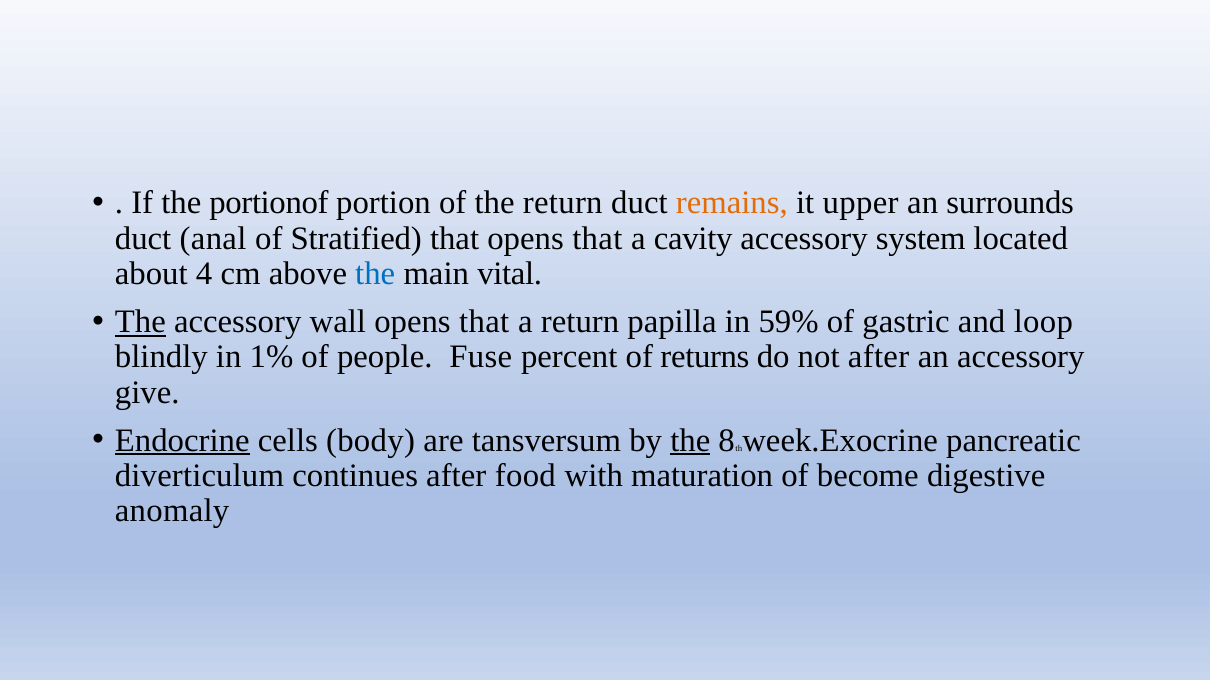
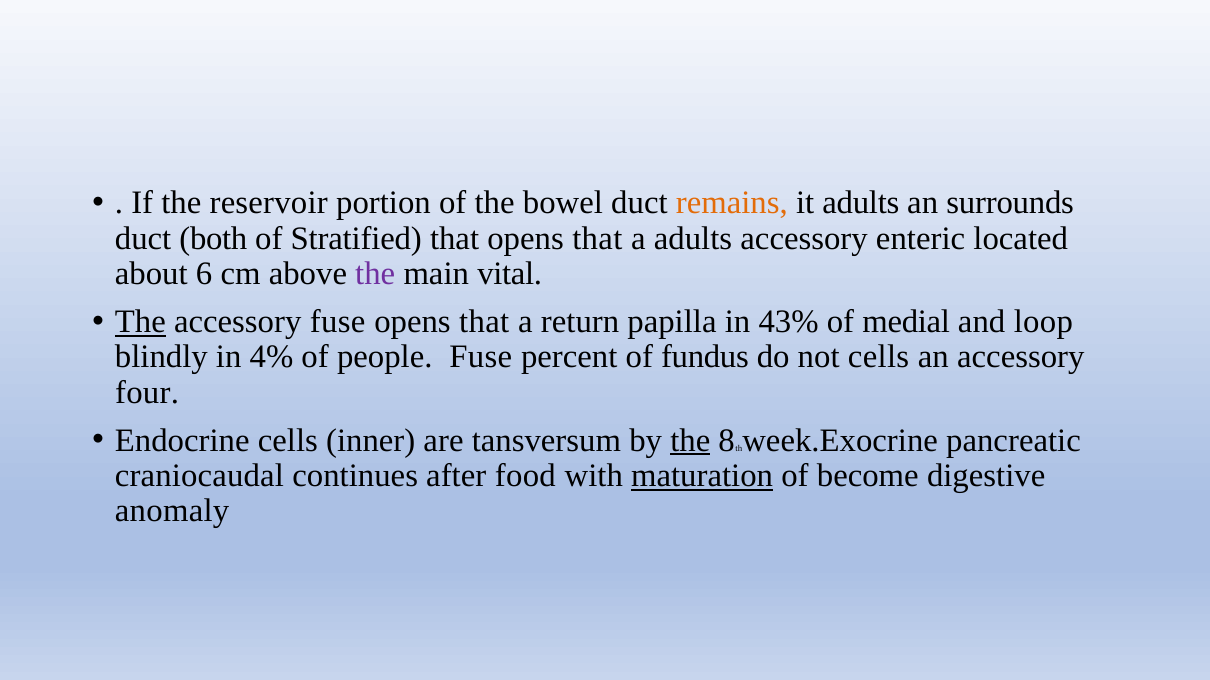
portionof: portionof -> reservoir
the return: return -> bowel
it upper: upper -> adults
anal: anal -> both
a cavity: cavity -> adults
system: system -> enteric
4: 4 -> 6
the at (375, 274) colour: blue -> purple
accessory wall: wall -> fuse
59%: 59% -> 43%
gastric: gastric -> medial
1%: 1% -> 4%
returns: returns -> fundus
not after: after -> cells
give: give -> four
Endocrine underline: present -> none
body: body -> inner
diverticulum: diverticulum -> craniocaudal
maturation underline: none -> present
